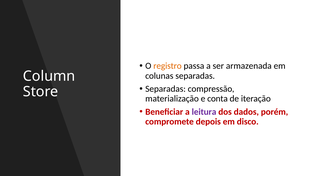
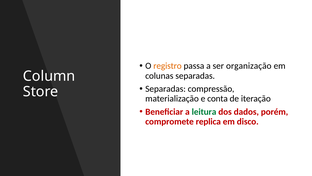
armazenada: armazenada -> organização
leitura colour: purple -> green
depois: depois -> replica
